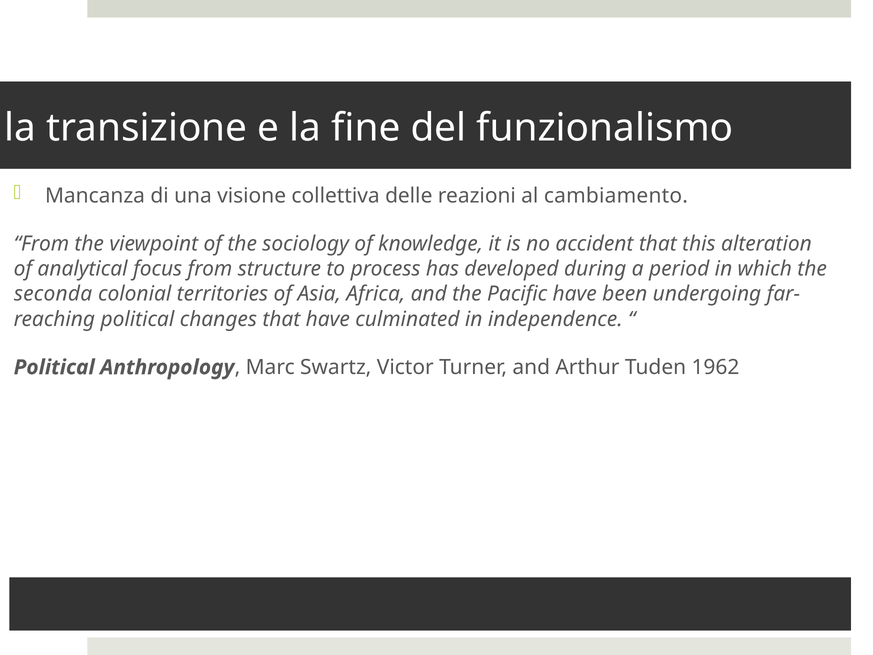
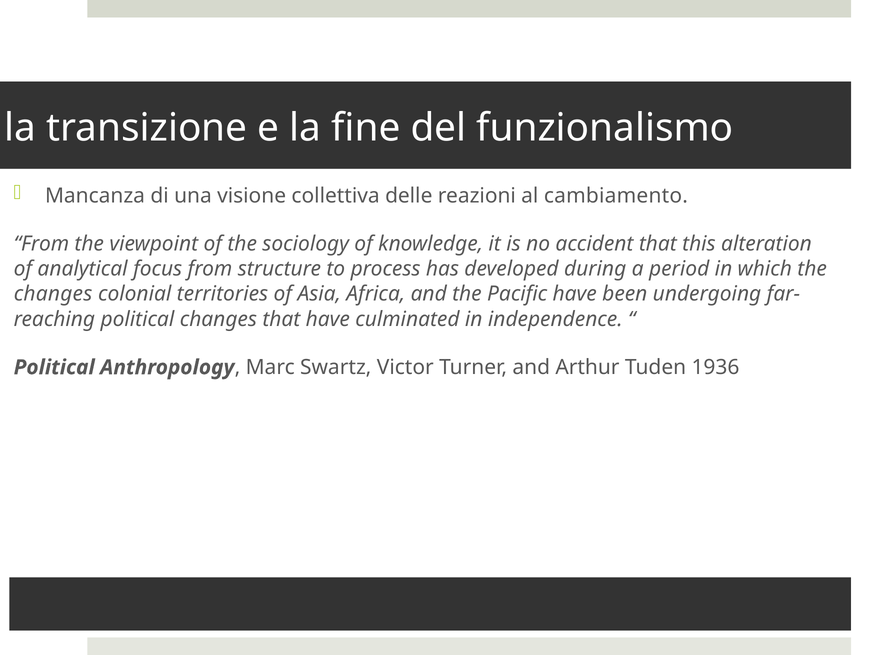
seconda at (53, 294): seconda -> changes
1962: 1962 -> 1936
